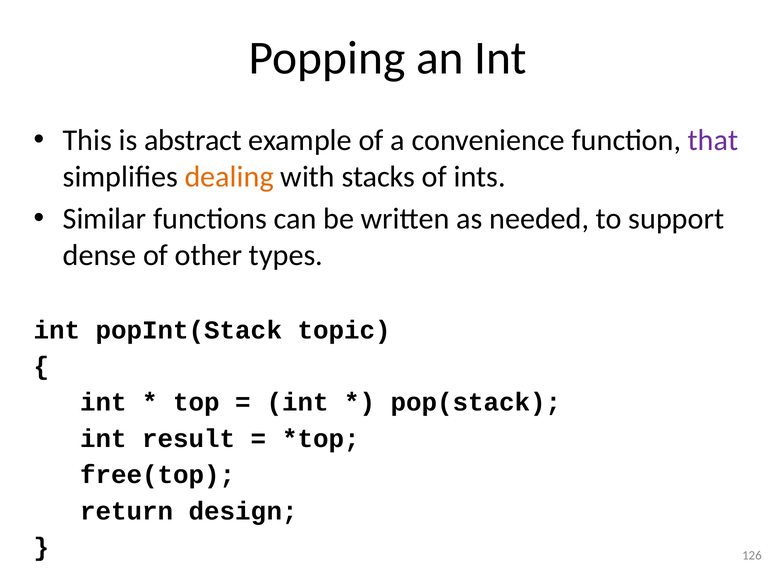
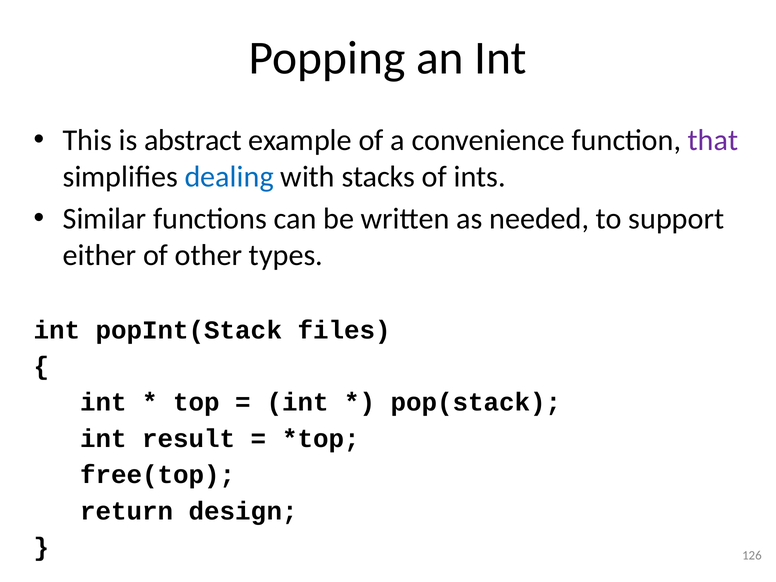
dealing colour: orange -> blue
dense: dense -> either
topic: topic -> files
